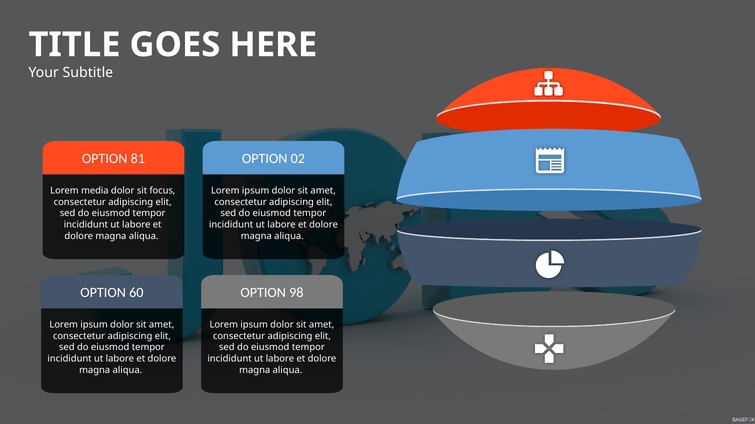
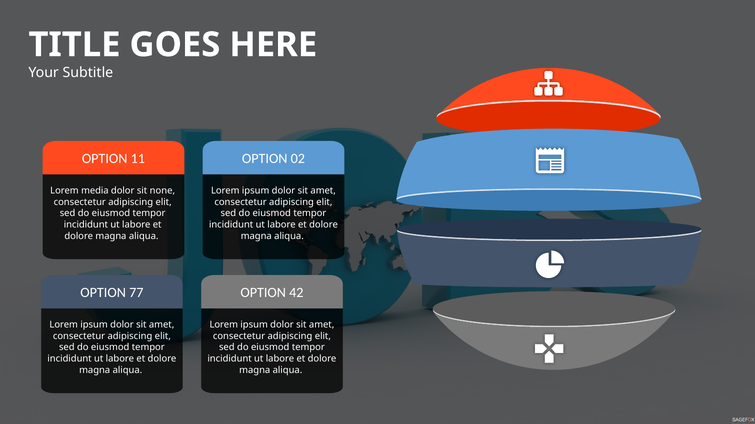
81: 81 -> 11
focus: focus -> none
60: 60 -> 77
98: 98 -> 42
